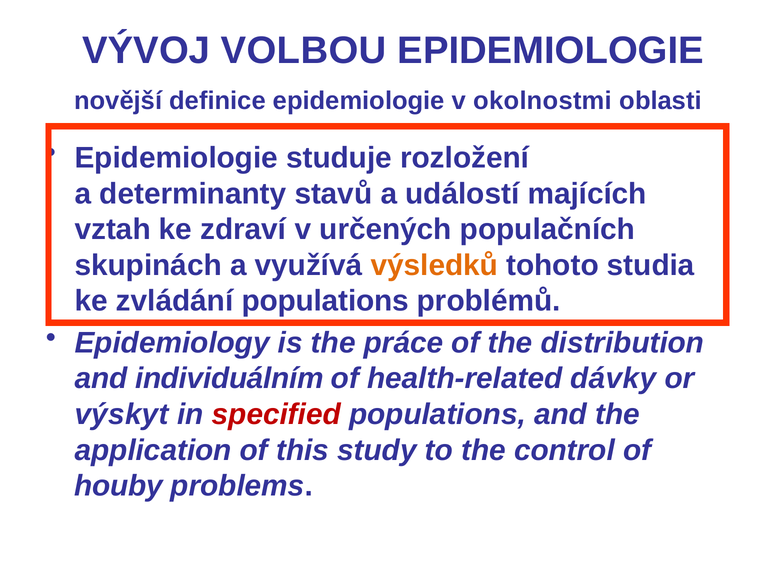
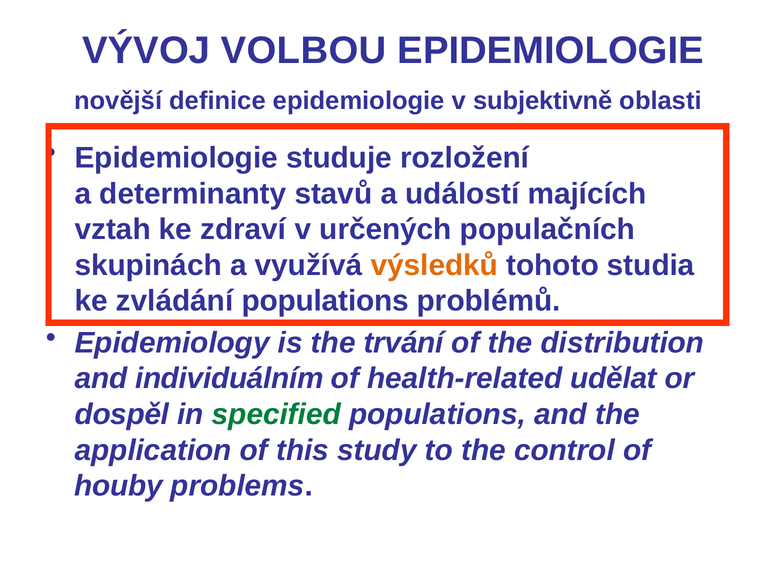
okolnostmi: okolnostmi -> subjektivně
práce: práce -> trvání
dávky: dávky -> udělat
výskyt: výskyt -> dospěl
specified colour: red -> green
